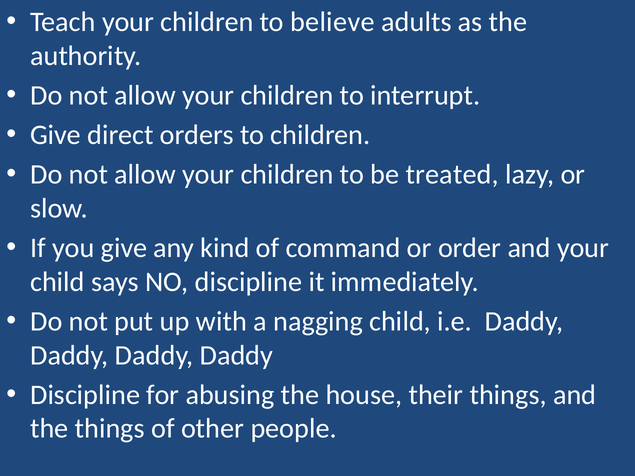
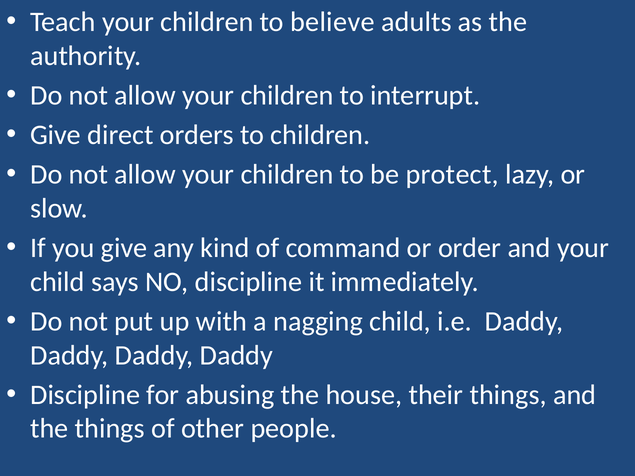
treated: treated -> protect
